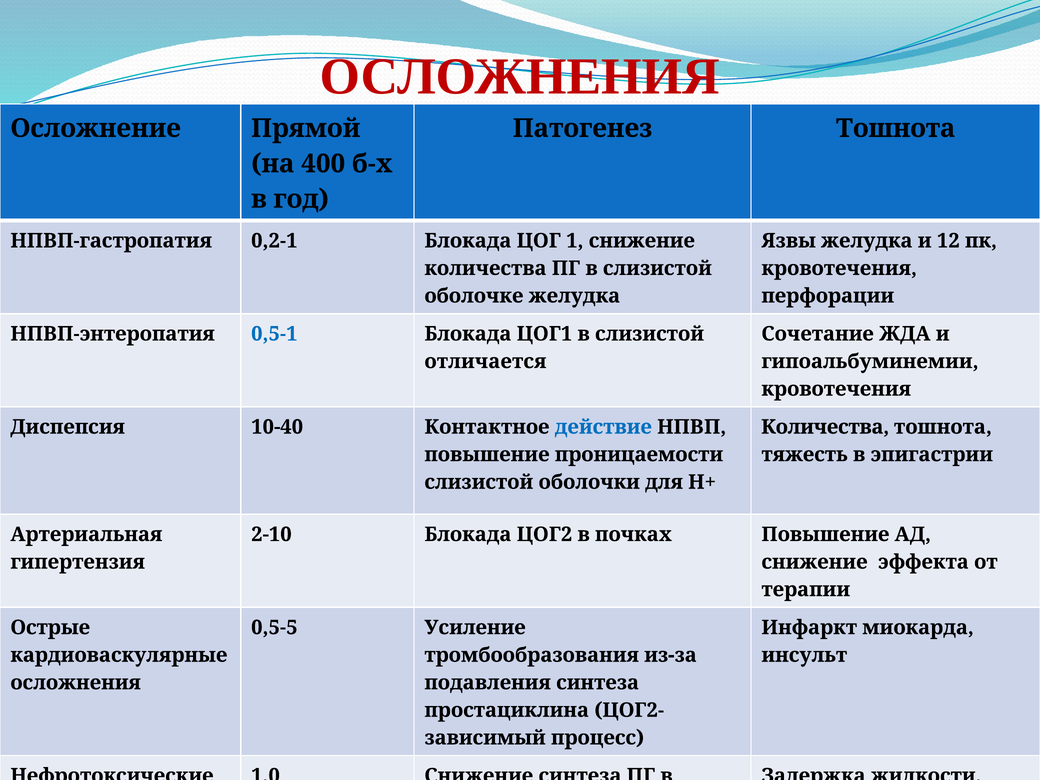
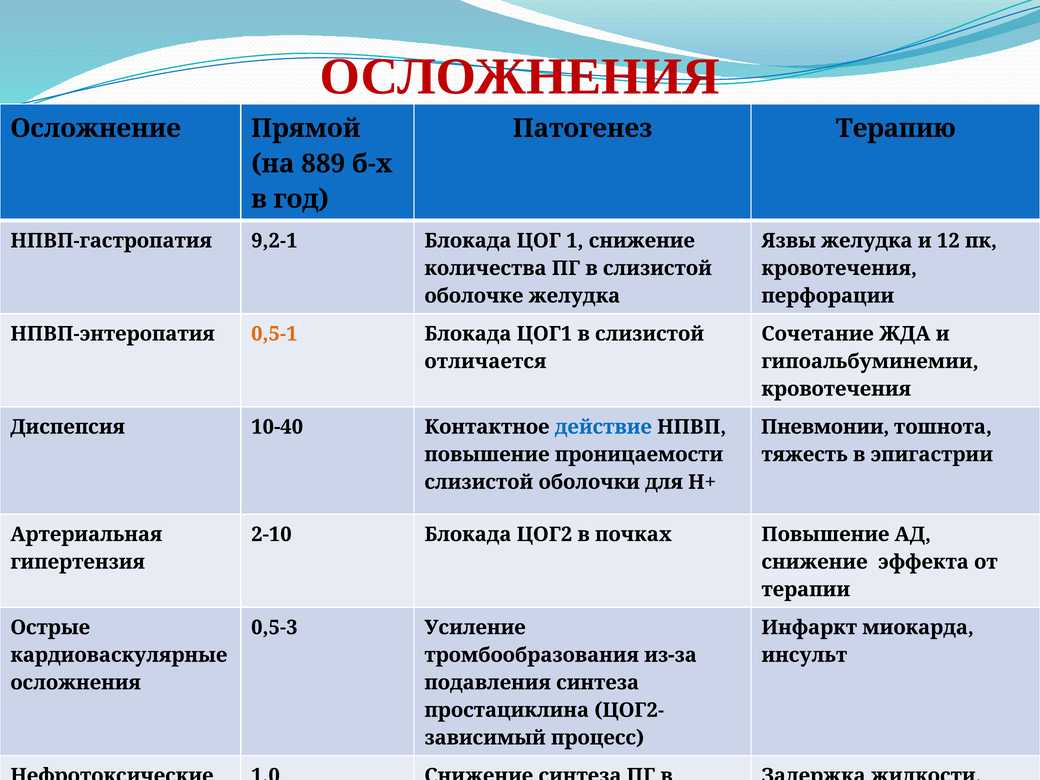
Патогенез Тошнота: Тошнота -> Терапию
400: 400 -> 889
0,2-1: 0,2-1 -> 9,2-1
0,5-1 colour: blue -> orange
Количества at (825, 427): Количества -> Пневмонии
0,5-5: 0,5-5 -> 0,5-3
